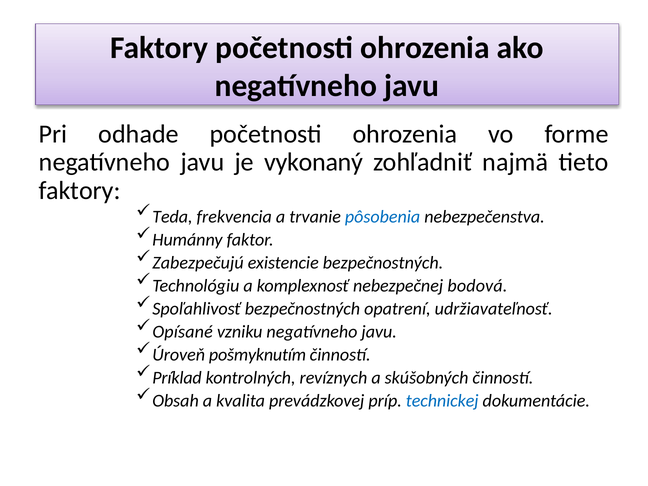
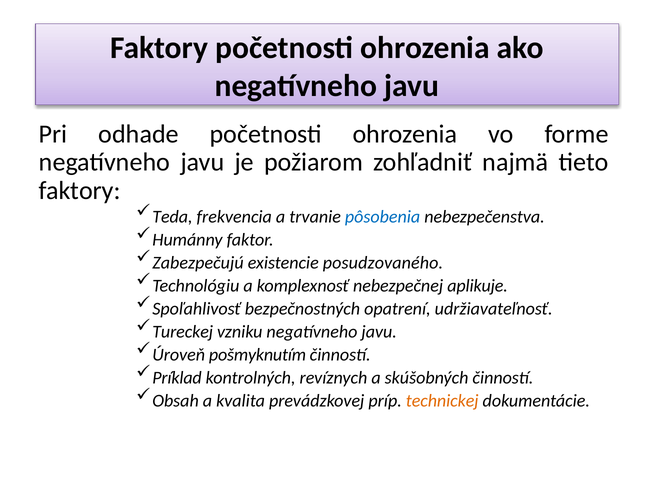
vykonaný: vykonaný -> požiarom
existencie bezpečnostných: bezpečnostných -> posudzovaného
bodová: bodová -> aplikuje
Opísané: Opísané -> Tureckej
technickej colour: blue -> orange
